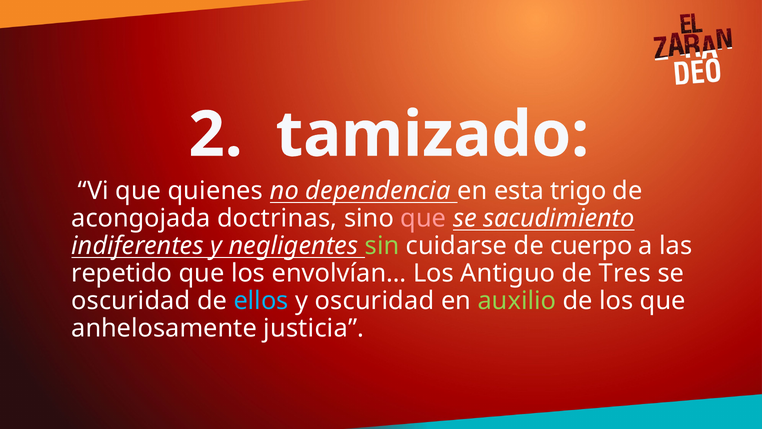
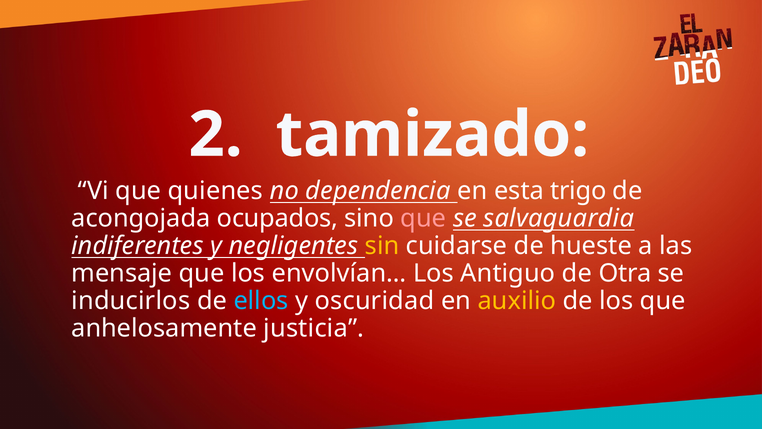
doctrinas: doctrinas -> ocupados
sacudimiento: sacudimiento -> salvaguardia
sin colour: light green -> yellow
cuerpo: cuerpo -> hueste
repetido: repetido -> mensaje
Tres: Tres -> Otra
oscuridad at (131, 301): oscuridad -> inducirlos
auxilio colour: light green -> yellow
